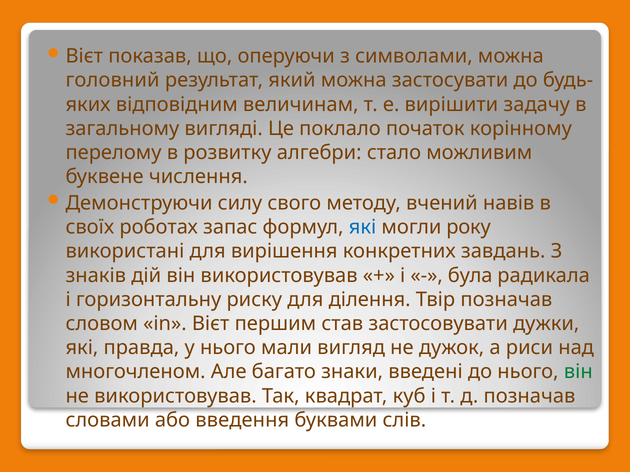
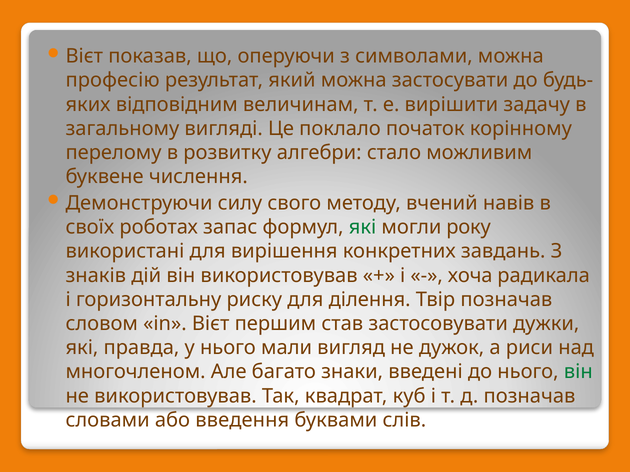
головний: головний -> професію
які at (363, 227) colour: blue -> green
була: була -> хоча
